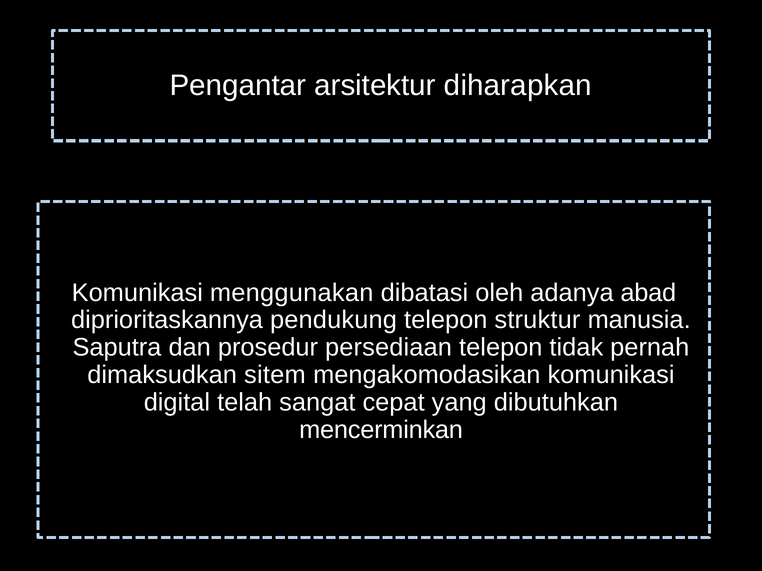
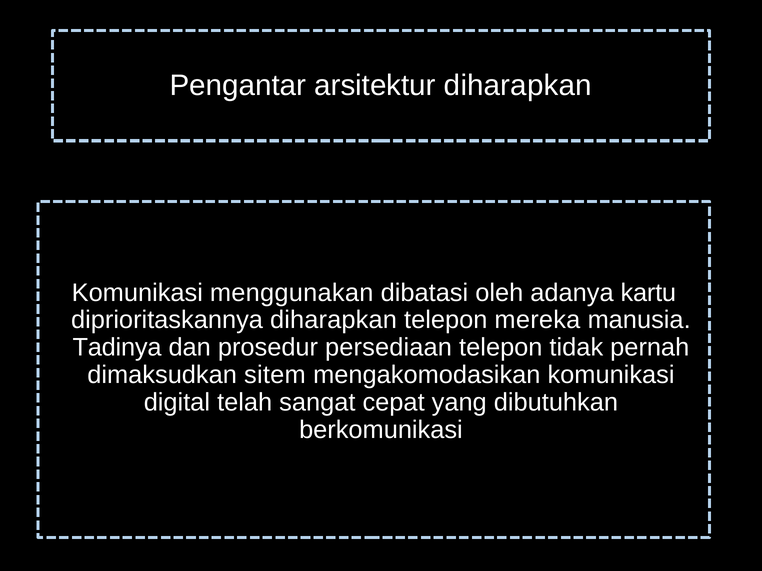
abad: abad -> kartu
diprioritaskannya pendukung: pendukung -> diharapkan
struktur: struktur -> mereka
Saputra: Saputra -> Tadinya
mencerminkan: mencerminkan -> berkomunikasi
